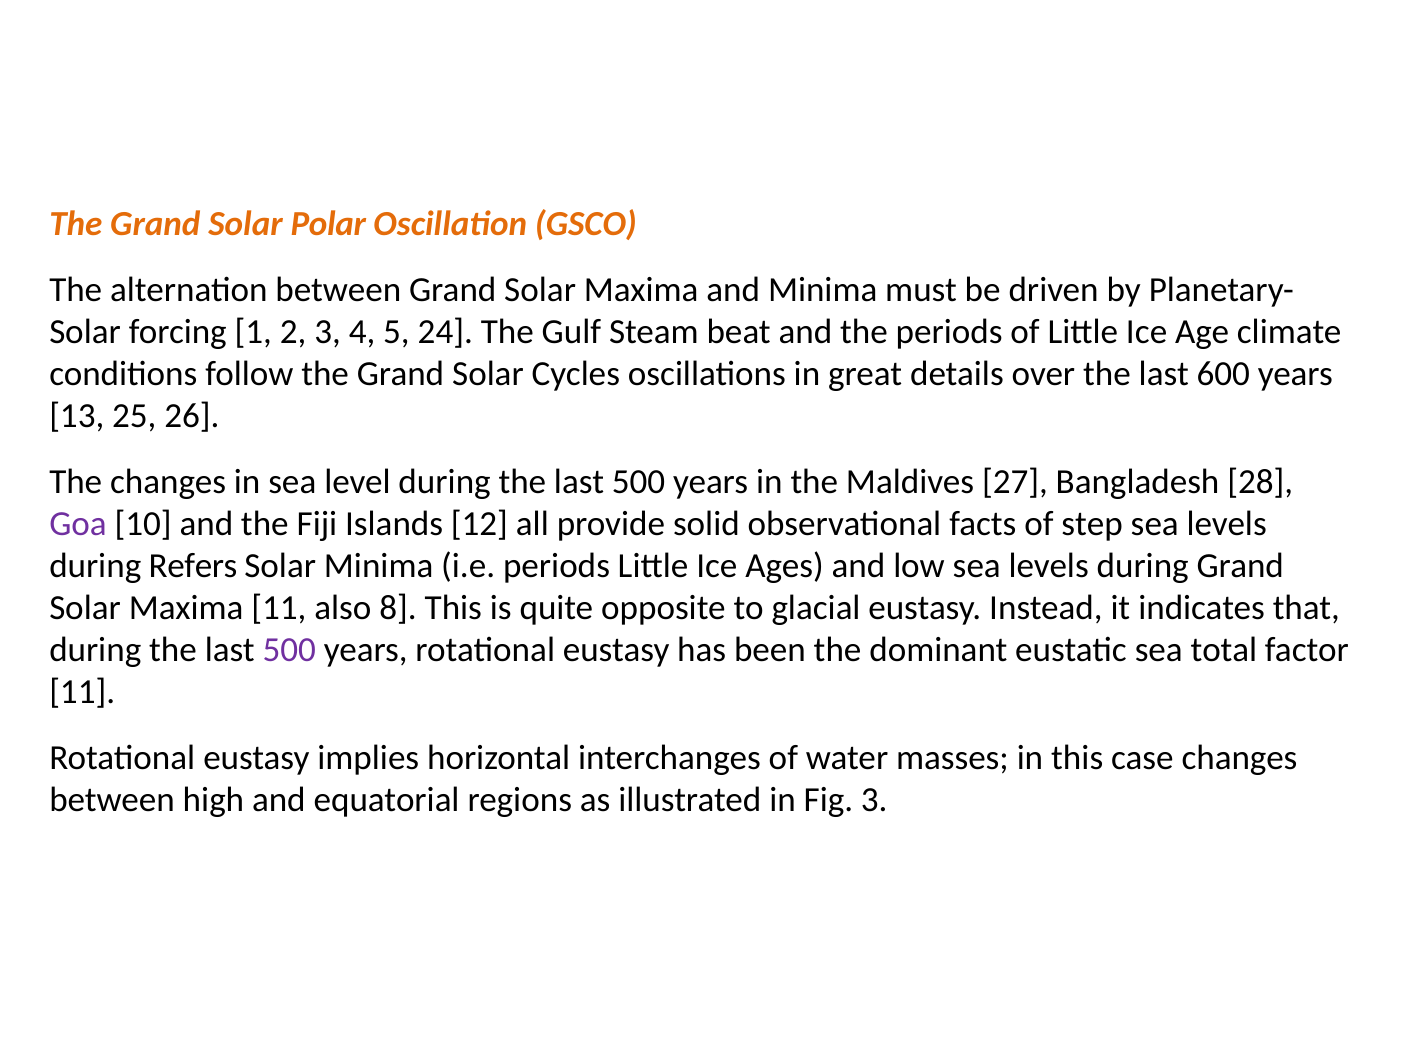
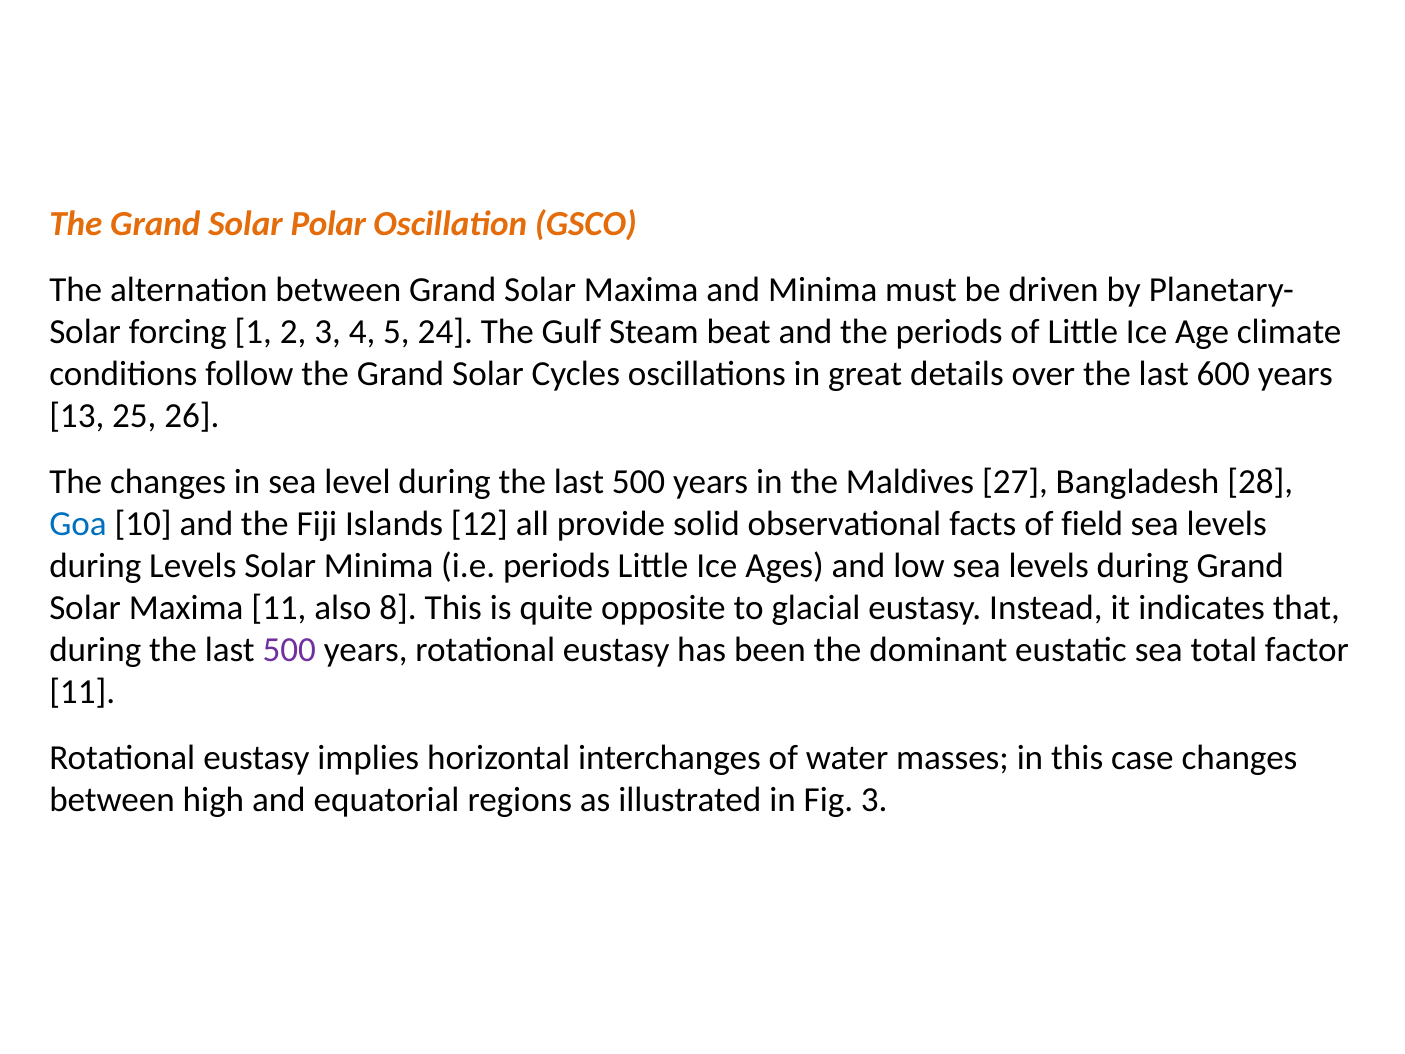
Goa colour: purple -> blue
step: step -> field
during Refers: Refers -> Levels
